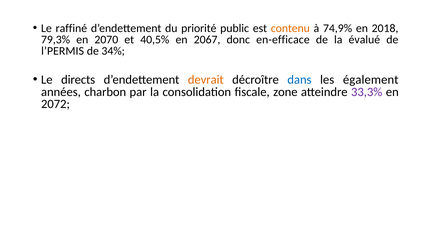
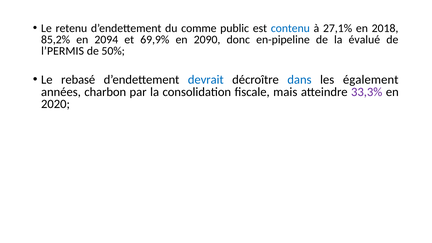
raffiné: raffiné -> retenu
priorité: priorité -> comme
contenu colour: orange -> blue
74,9%: 74,9% -> 27,1%
79,3%: 79,3% -> 85,2%
2070: 2070 -> 2094
40,5%: 40,5% -> 69,9%
2067: 2067 -> 2090
en-efficace: en-efficace -> en-pipeline
34%: 34% -> 50%
directs: directs -> rebasé
devrait colour: orange -> blue
zone: zone -> mais
2072: 2072 -> 2020
